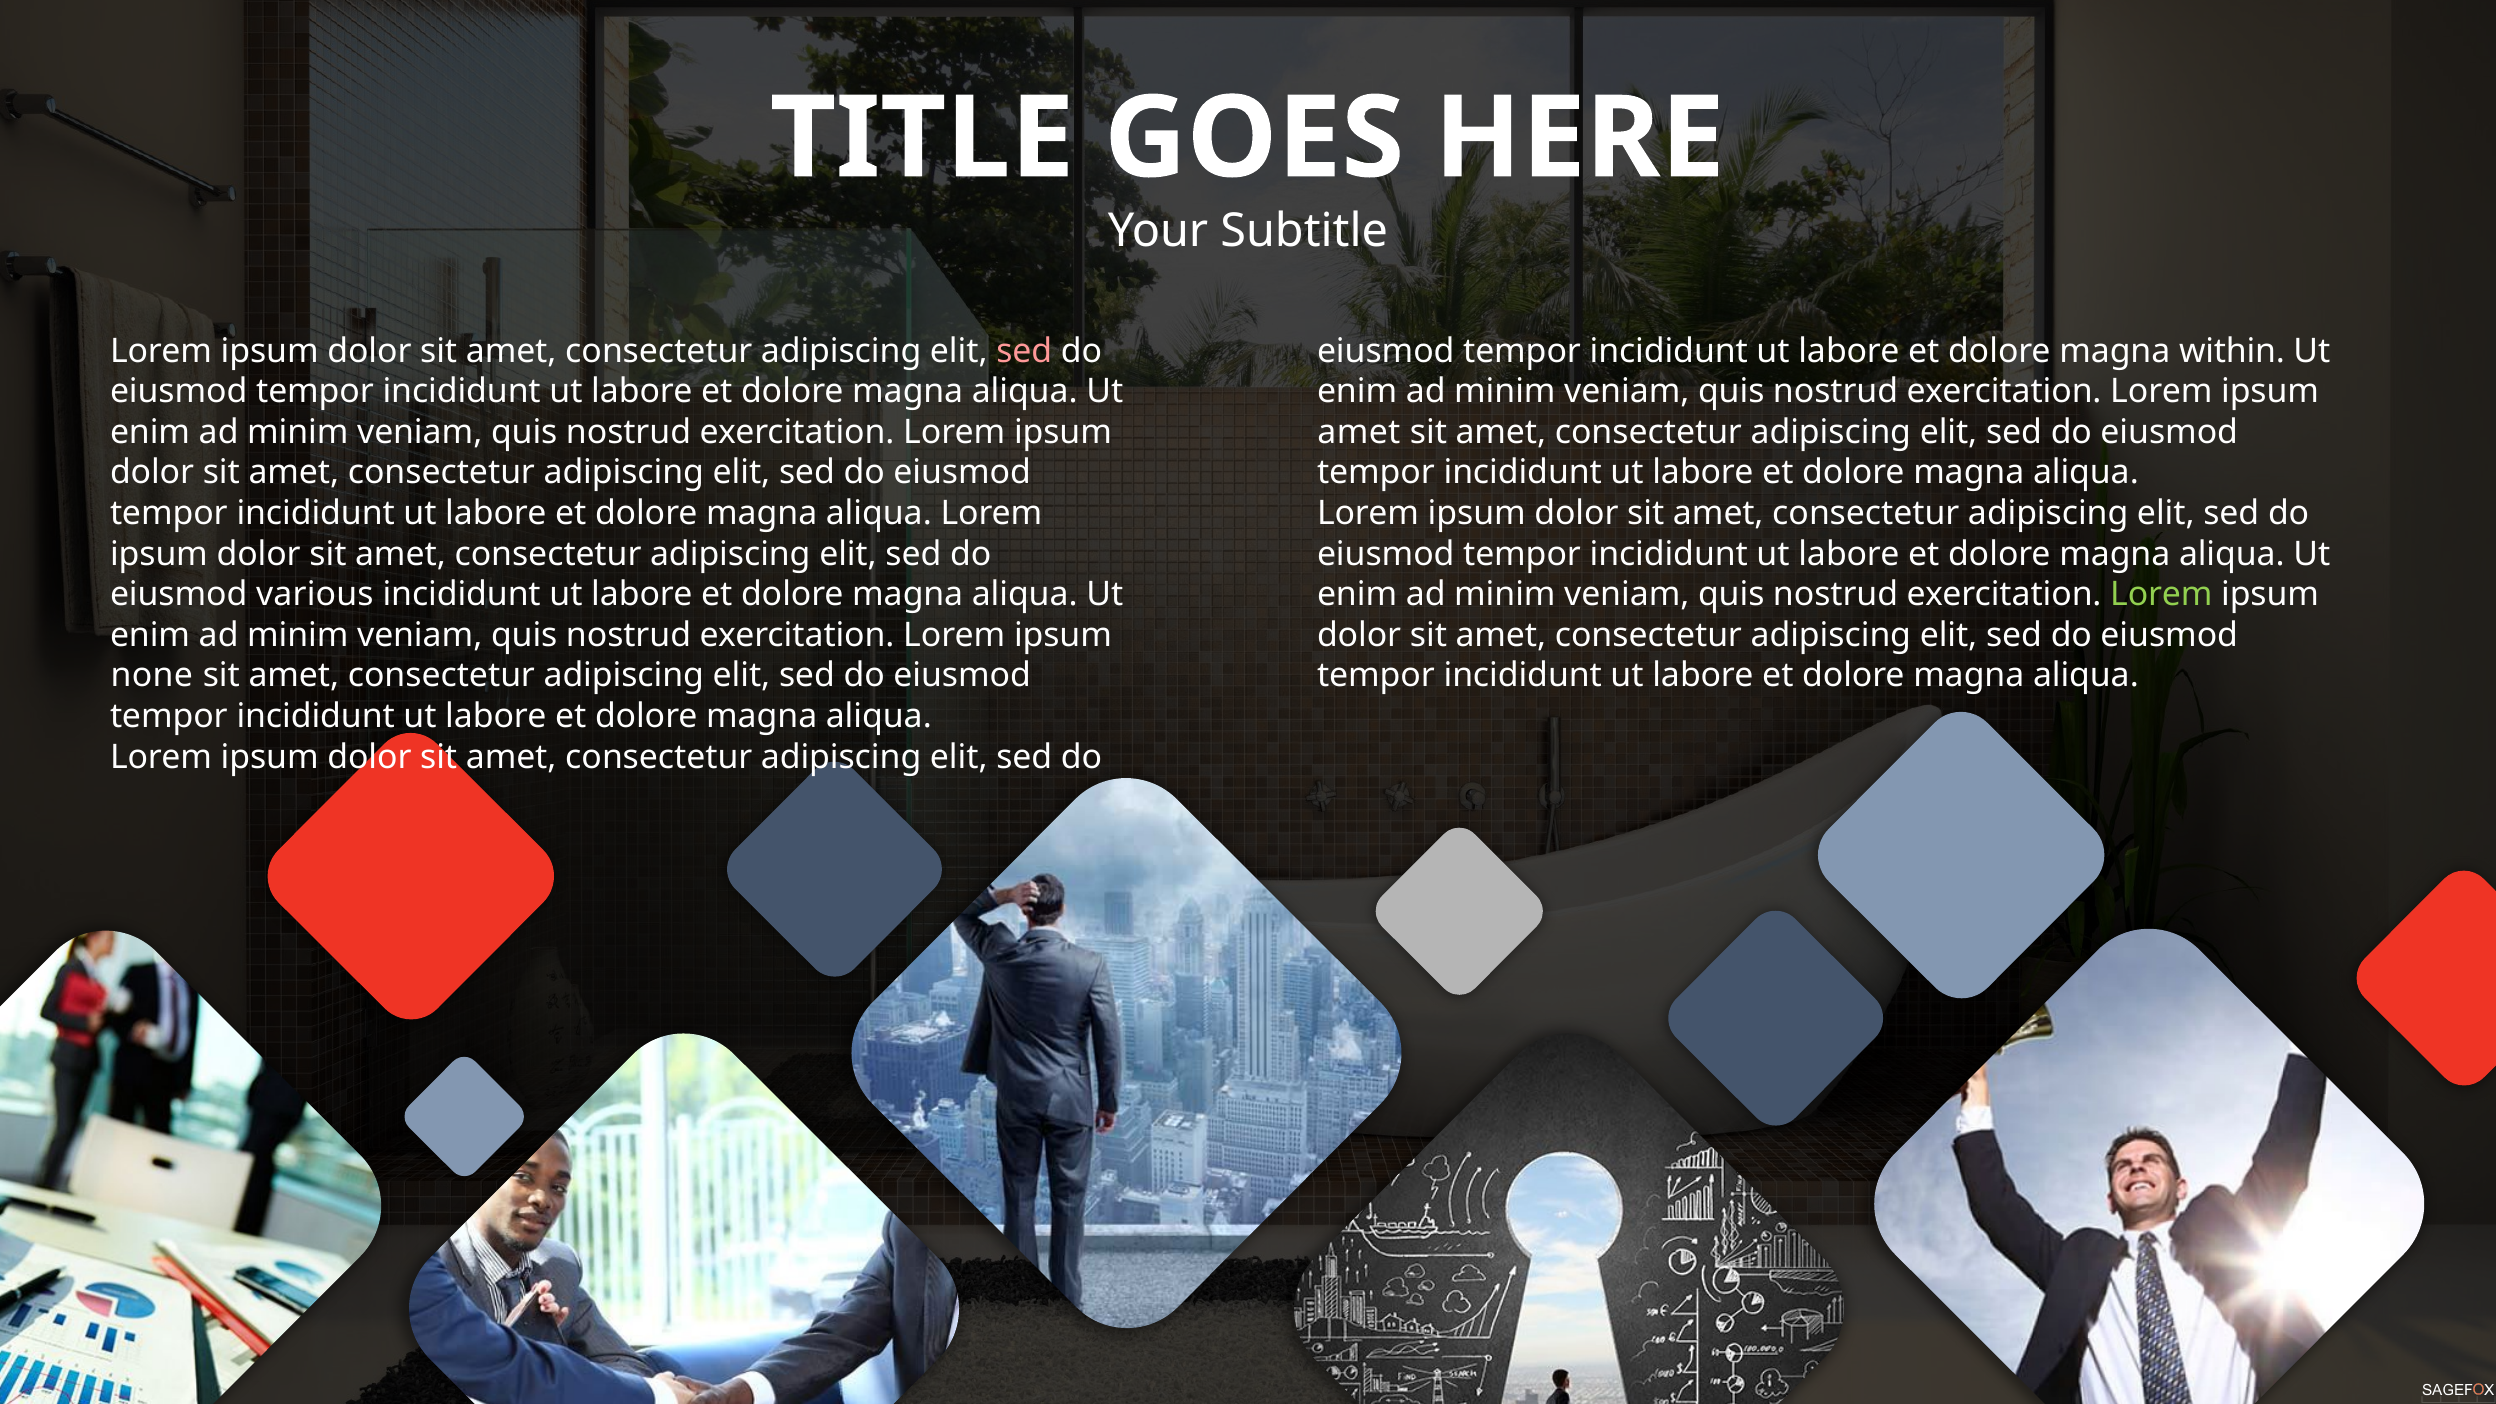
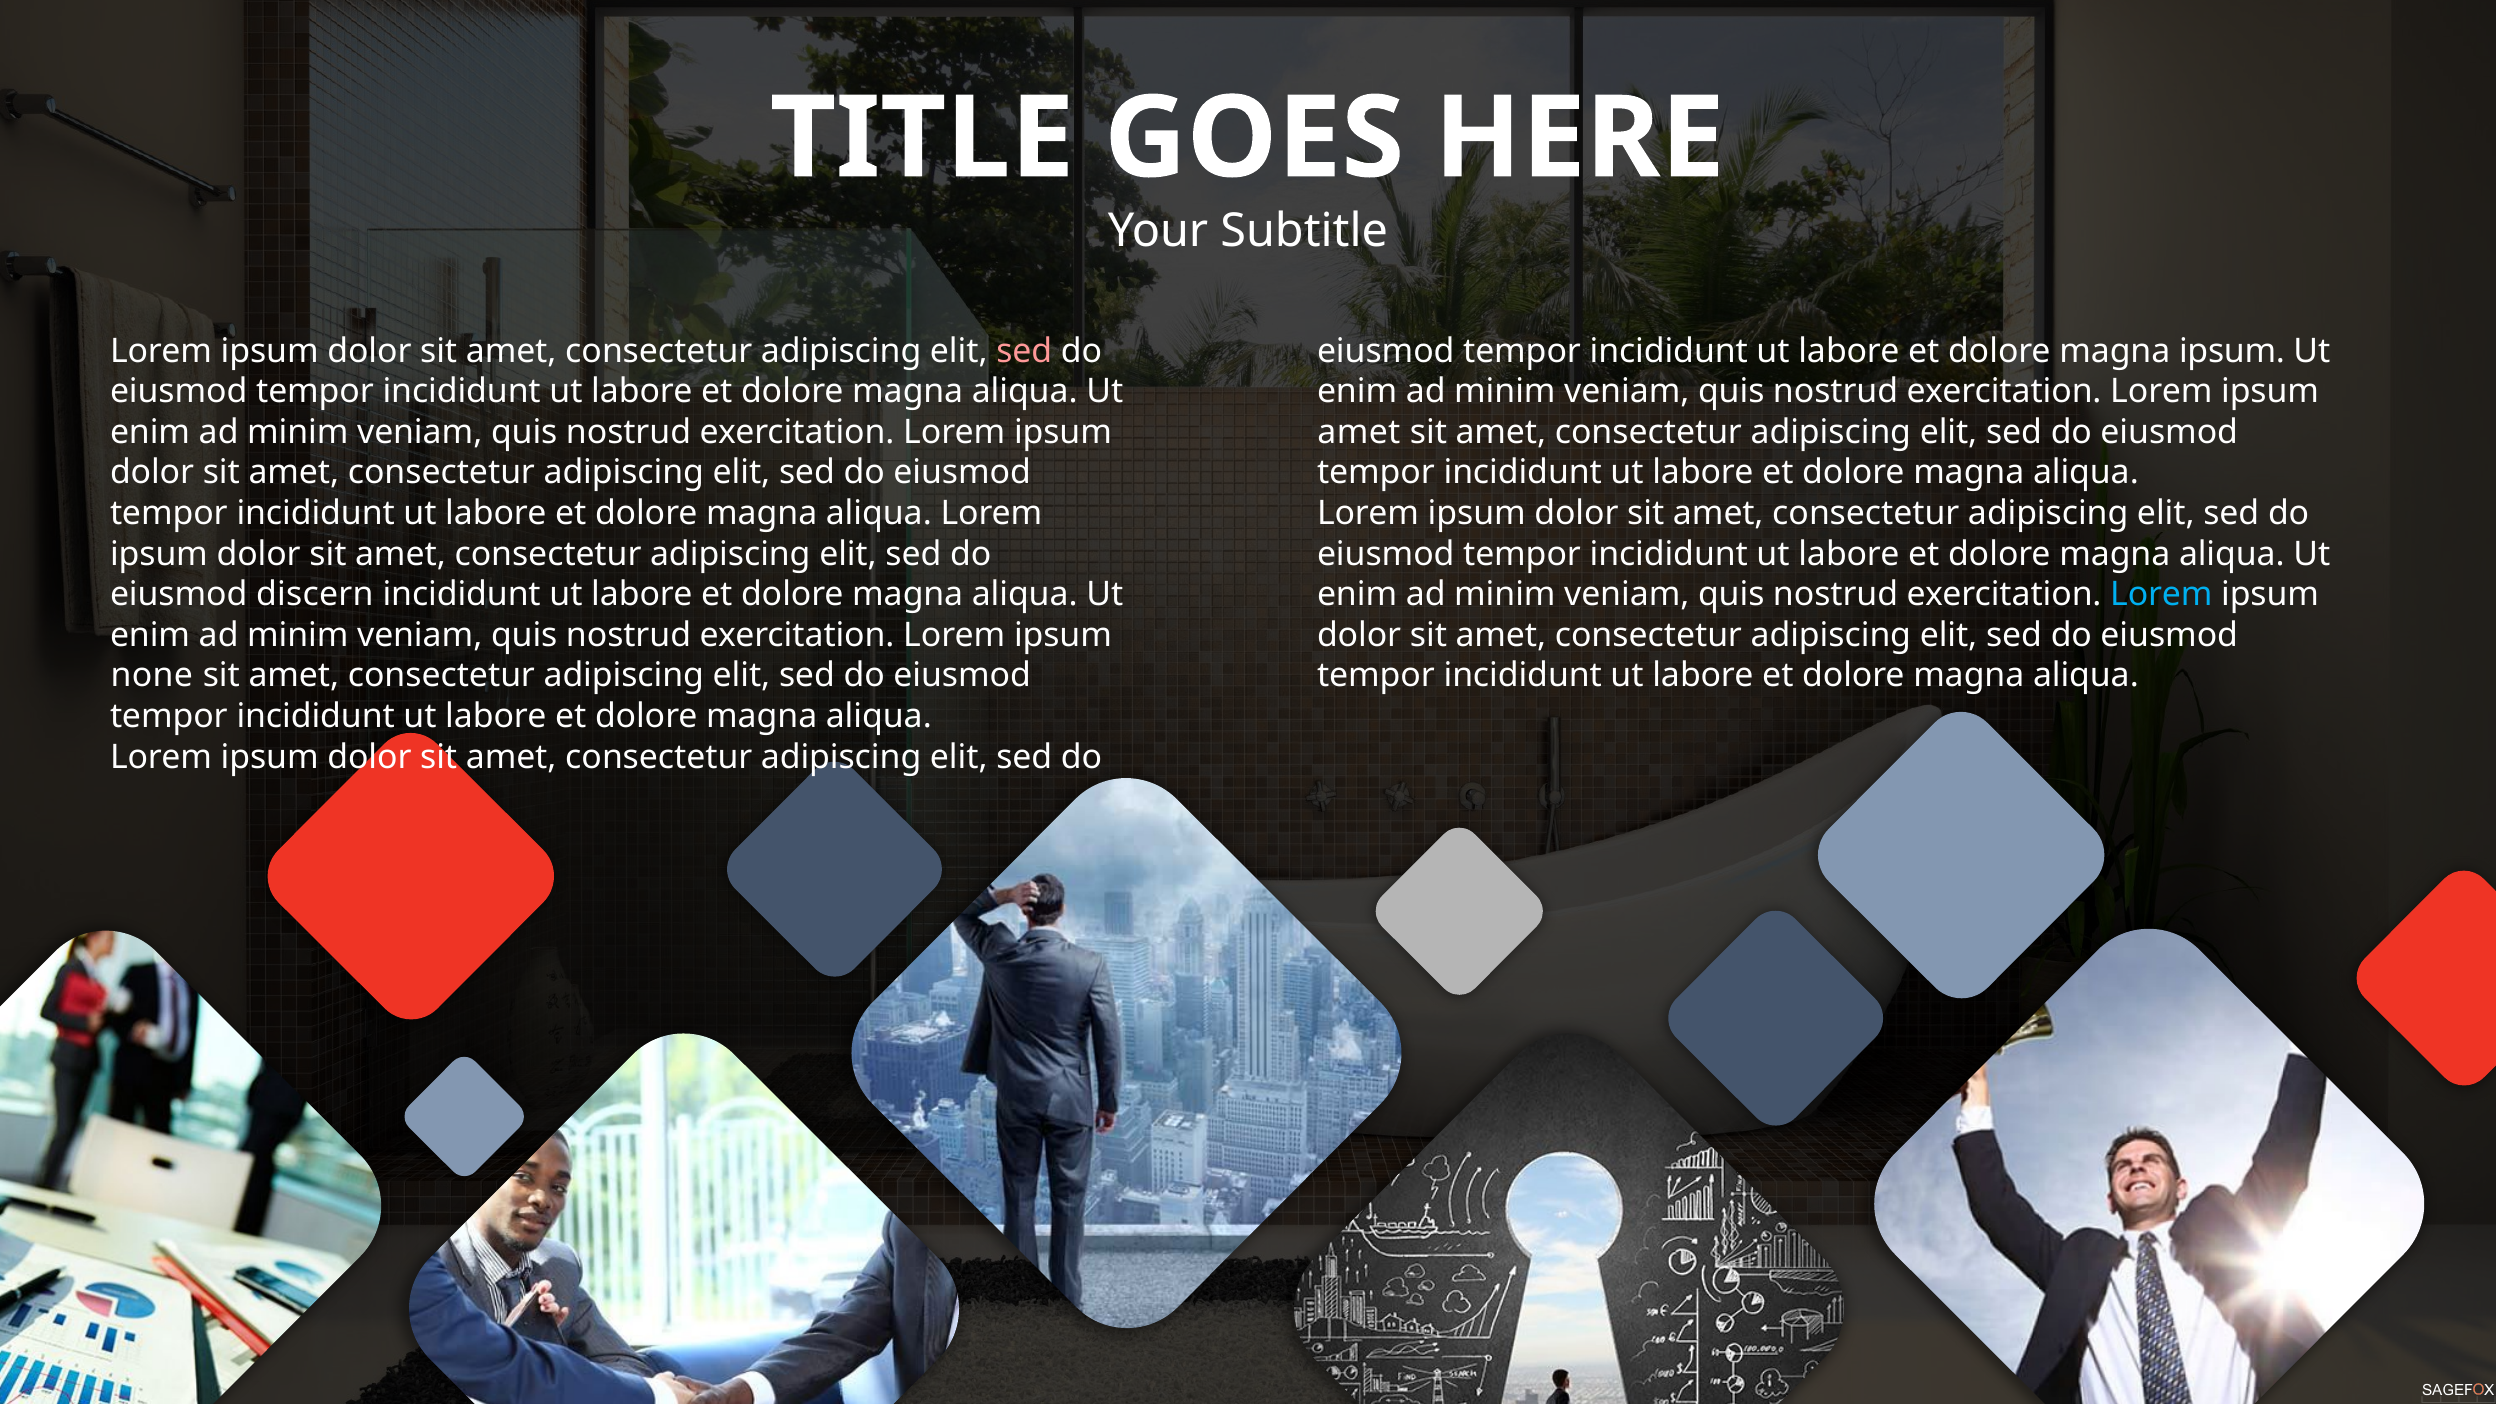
magna within: within -> ipsum
various: various -> discern
Lorem at (2161, 595) colour: light green -> light blue
